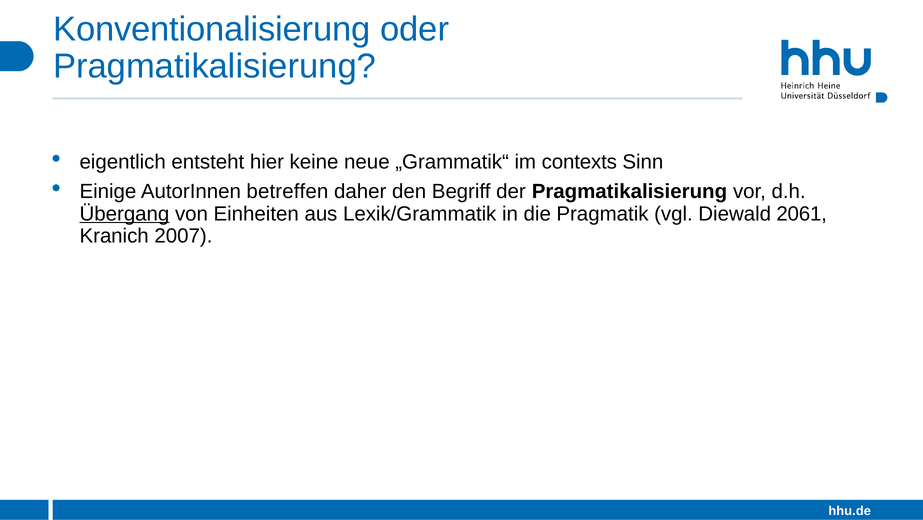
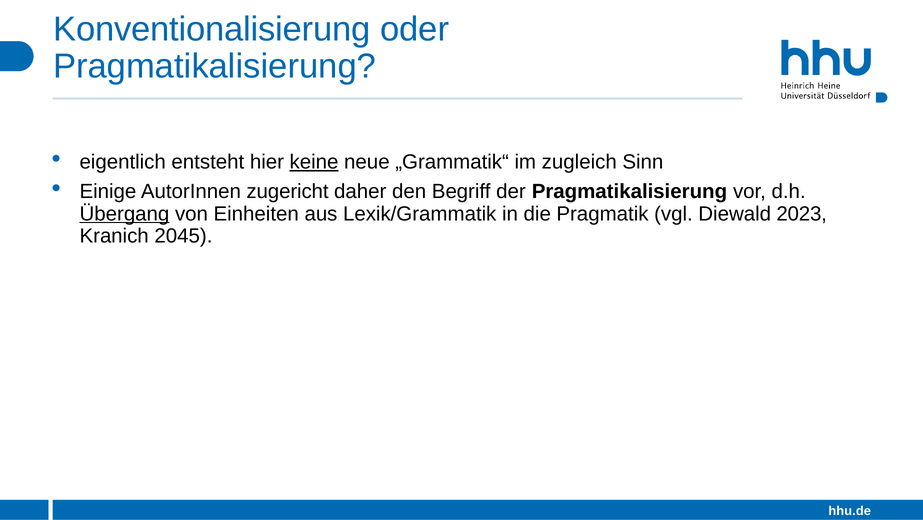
keine underline: none -> present
contexts: contexts -> zugleich
betreffen: betreffen -> zugericht
2061: 2061 -> 2023
2007: 2007 -> 2045
